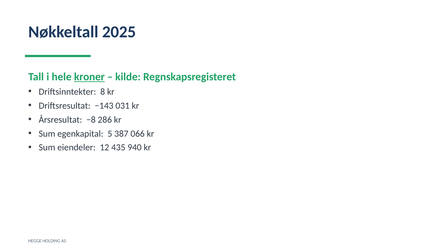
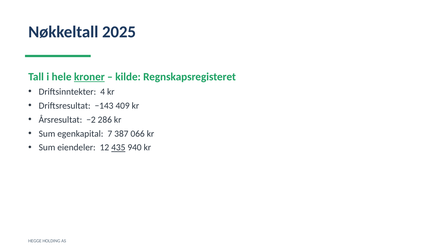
8: 8 -> 4
031: 031 -> 409
−8: −8 -> −2
5: 5 -> 7
435 underline: none -> present
